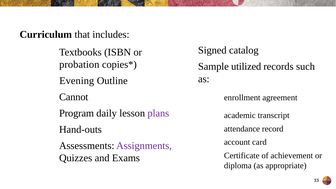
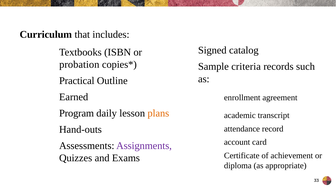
utilized: utilized -> criteria
Evening: Evening -> Practical
Cannot: Cannot -> Earned
plans colour: purple -> orange
